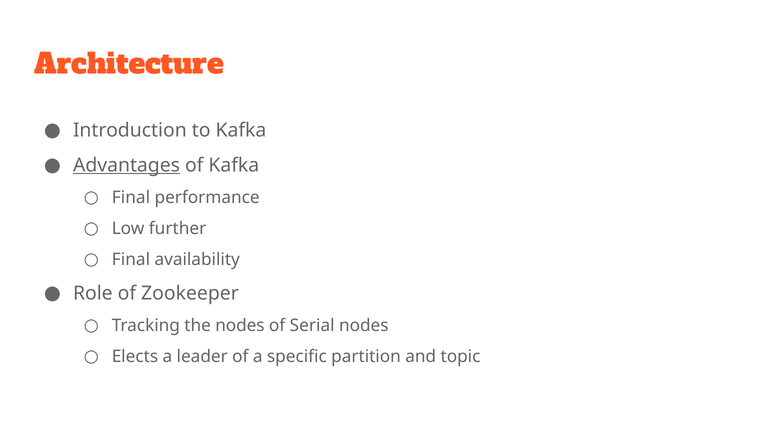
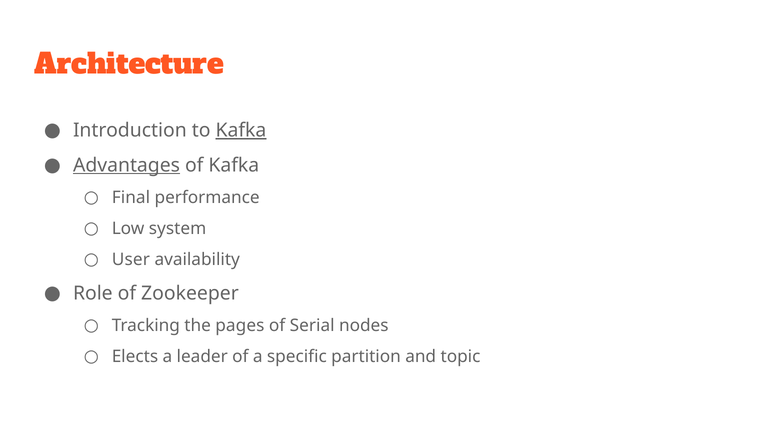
Kafka at (241, 130) underline: none -> present
further: further -> system
Final at (131, 259): Final -> User
the nodes: nodes -> pages
